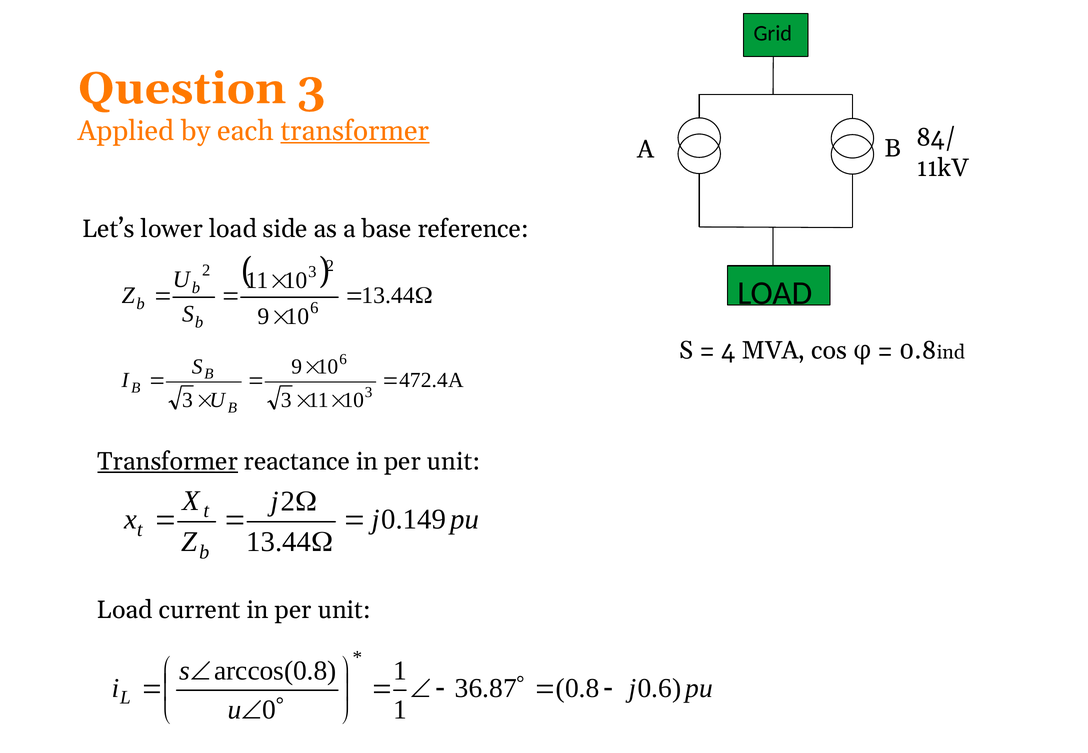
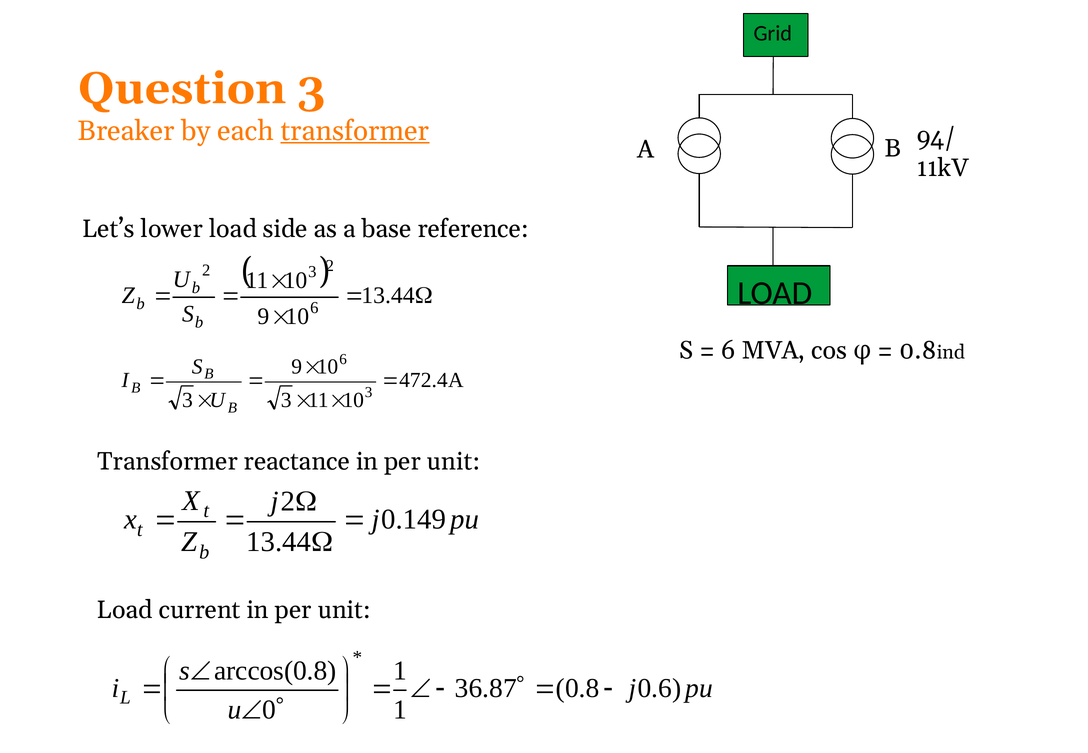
Applied: Applied -> Breaker
84/: 84/ -> 94/
4 at (728, 350): 4 -> 6
Transformer at (168, 462) underline: present -> none
